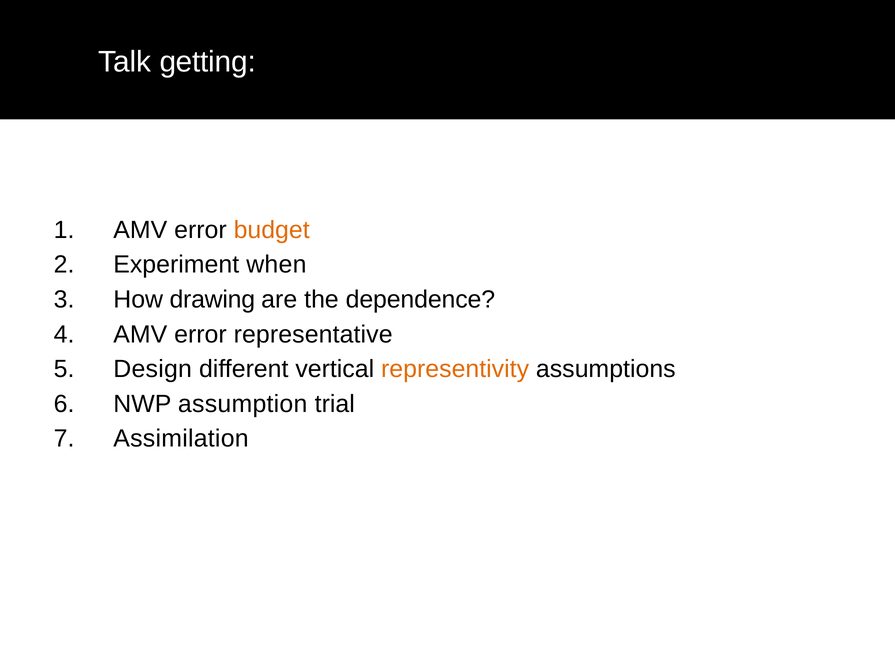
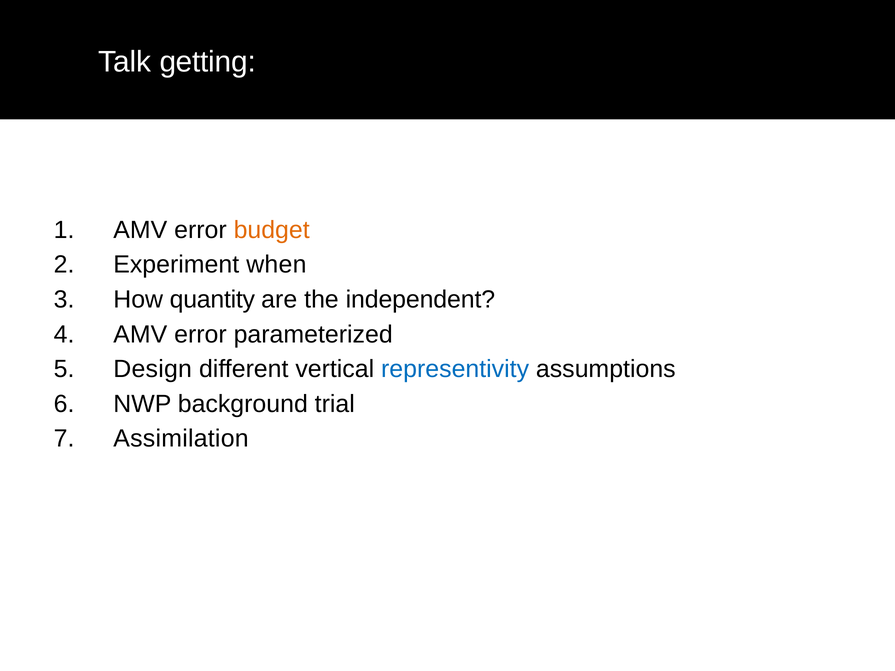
drawing: drawing -> quantity
dependence: dependence -> independent
representative: representative -> parameterized
representivity colour: orange -> blue
assumption: assumption -> background
